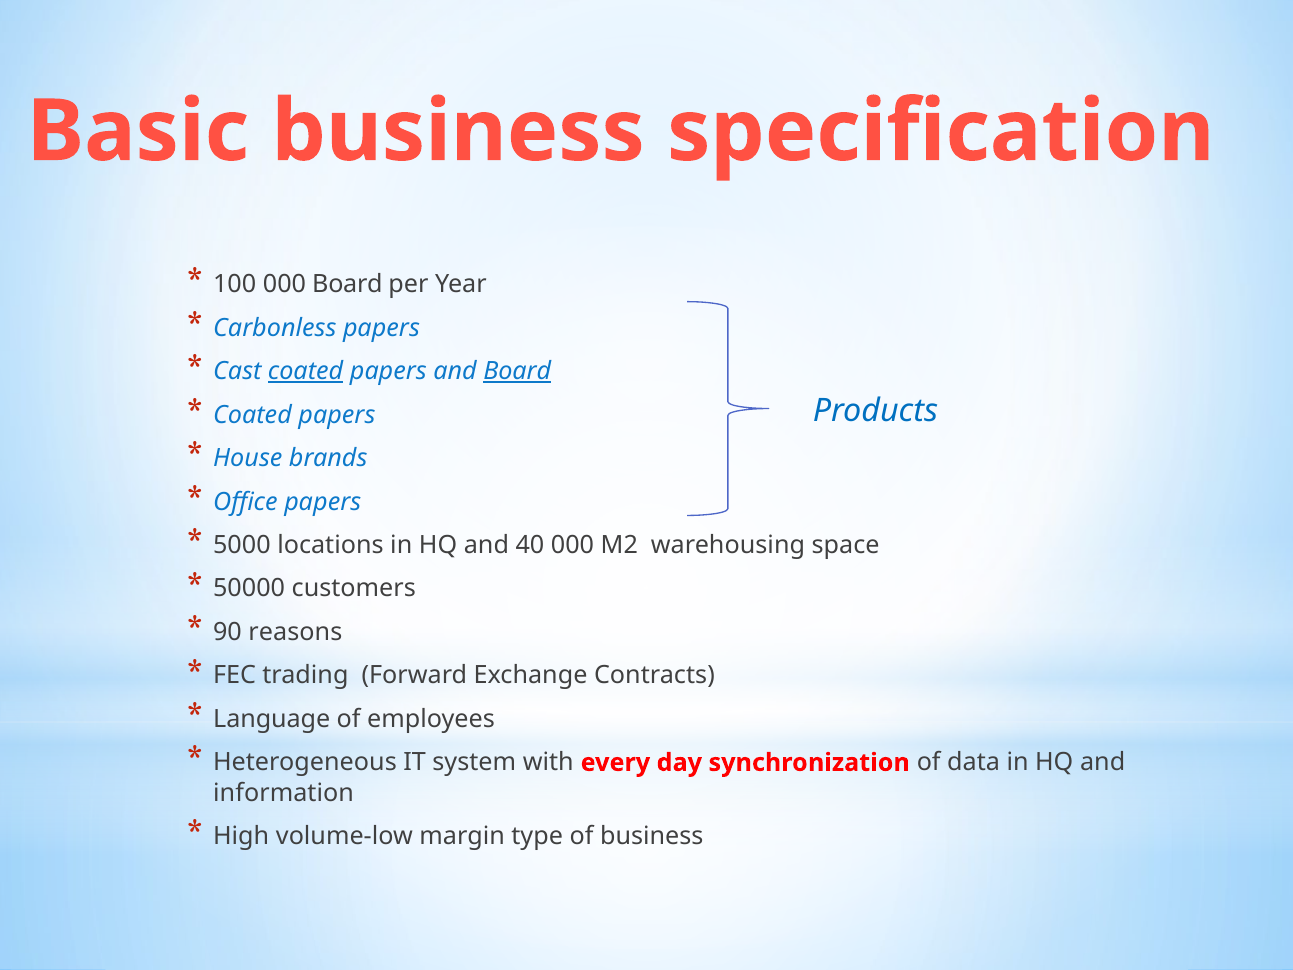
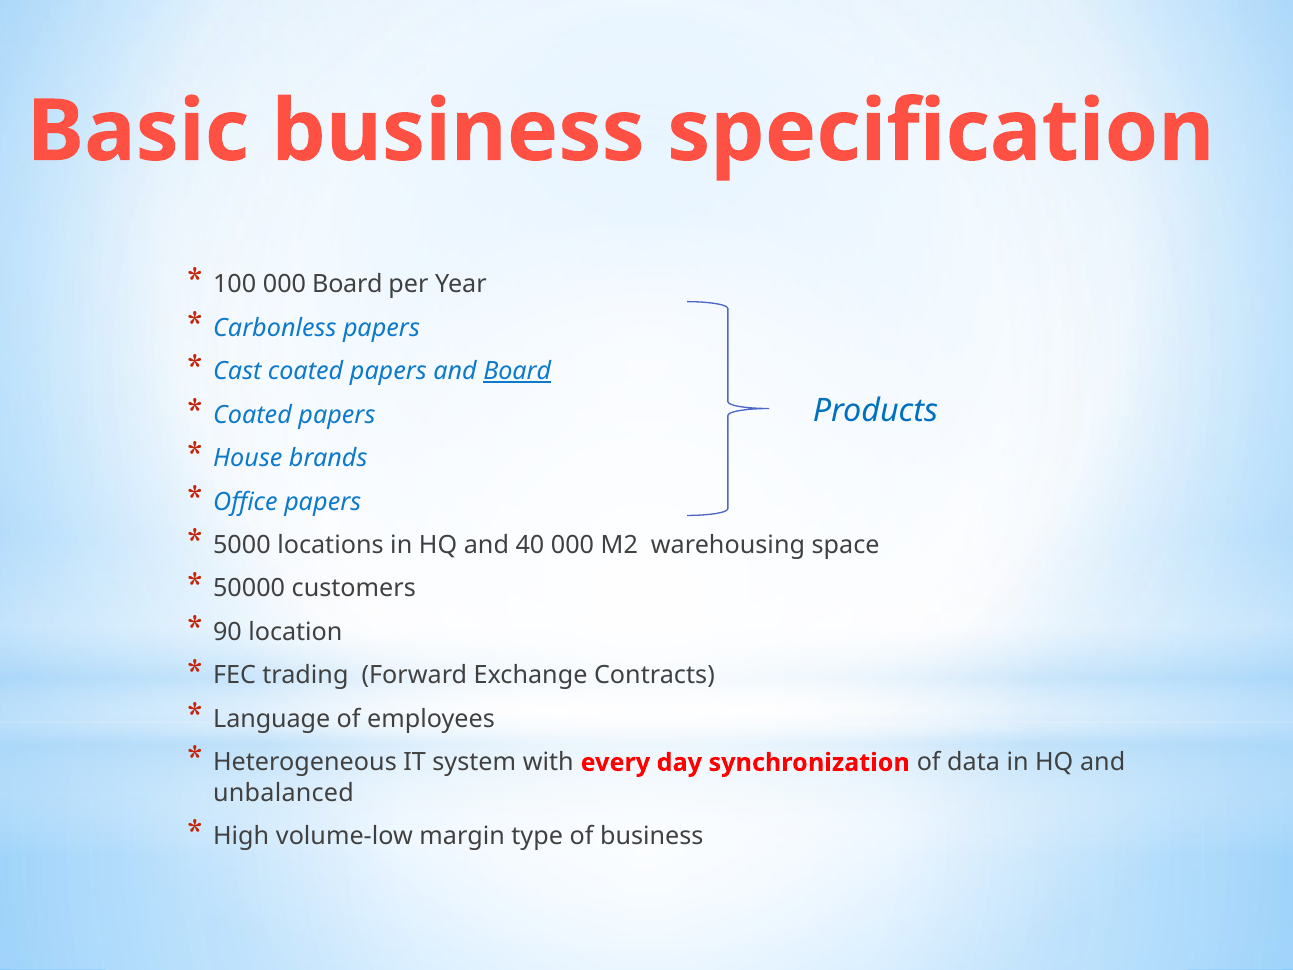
coated at (306, 371) underline: present -> none
reasons: reasons -> location
information: information -> unbalanced
